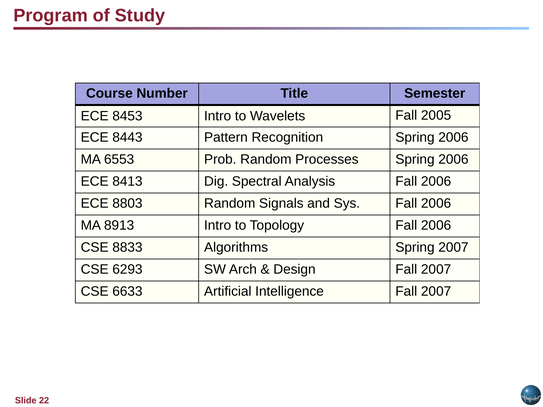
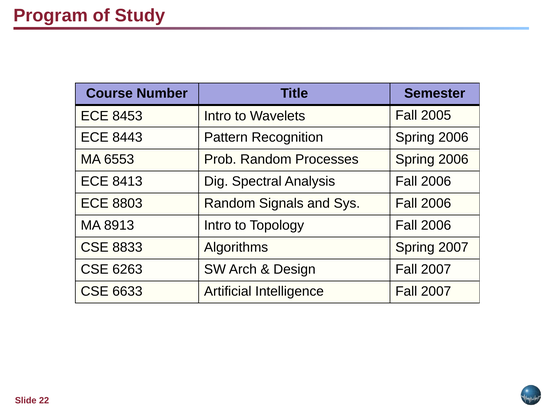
6293: 6293 -> 6263
